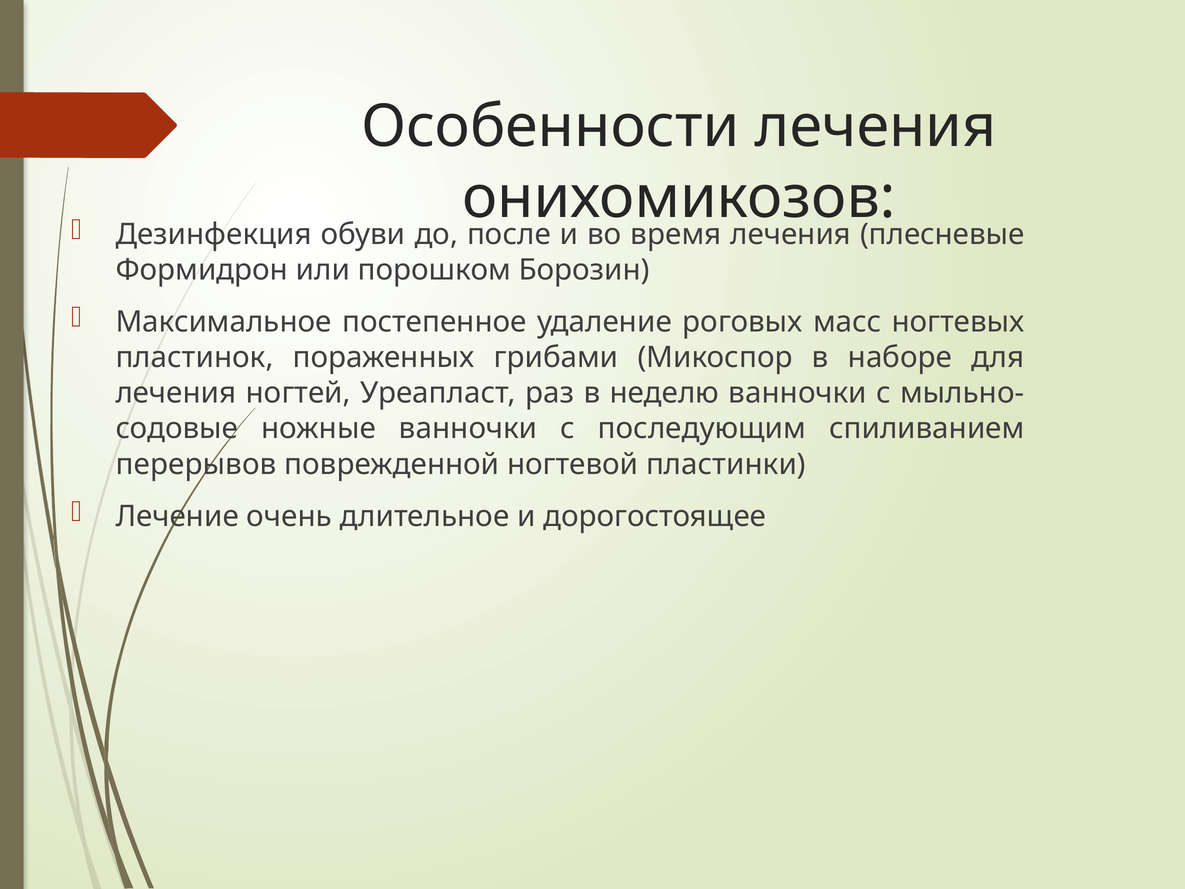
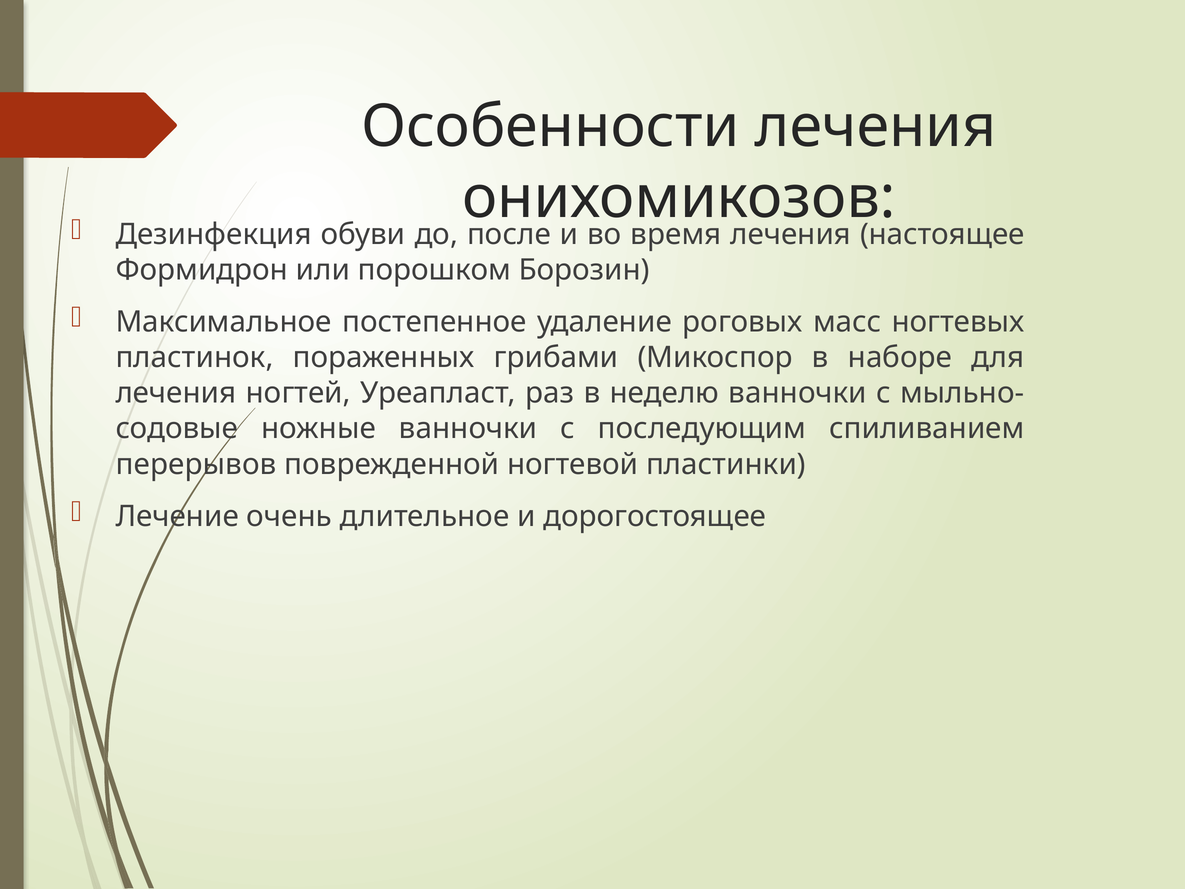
плесневые: плесневые -> настоящее
